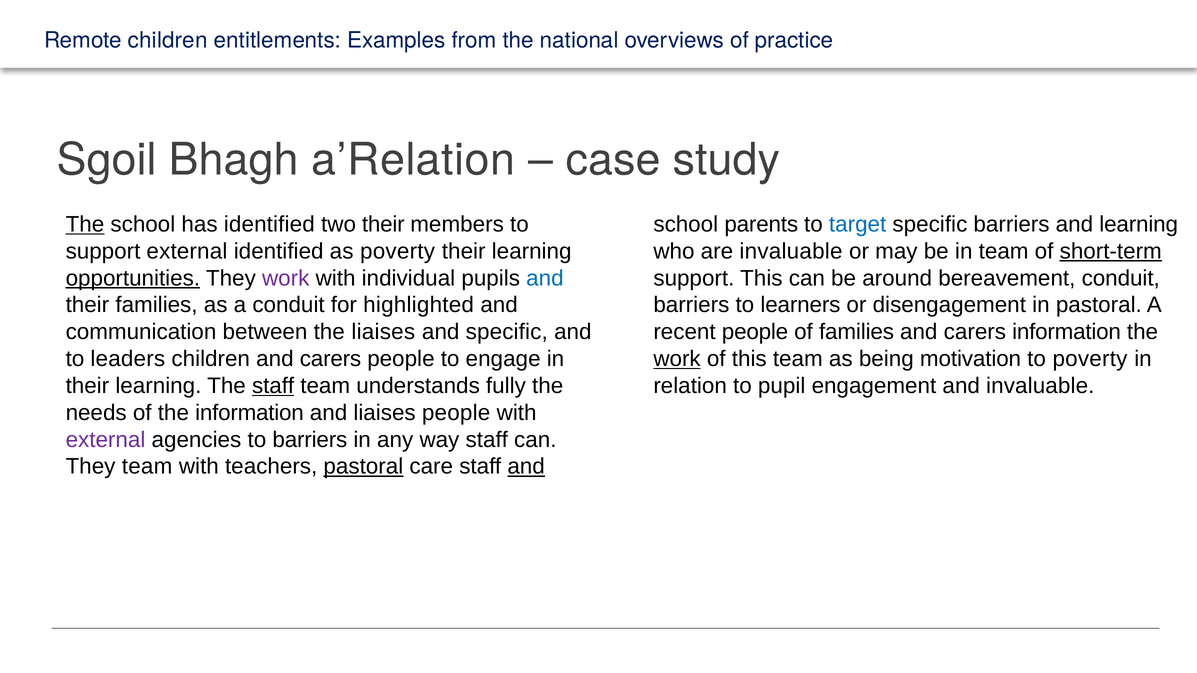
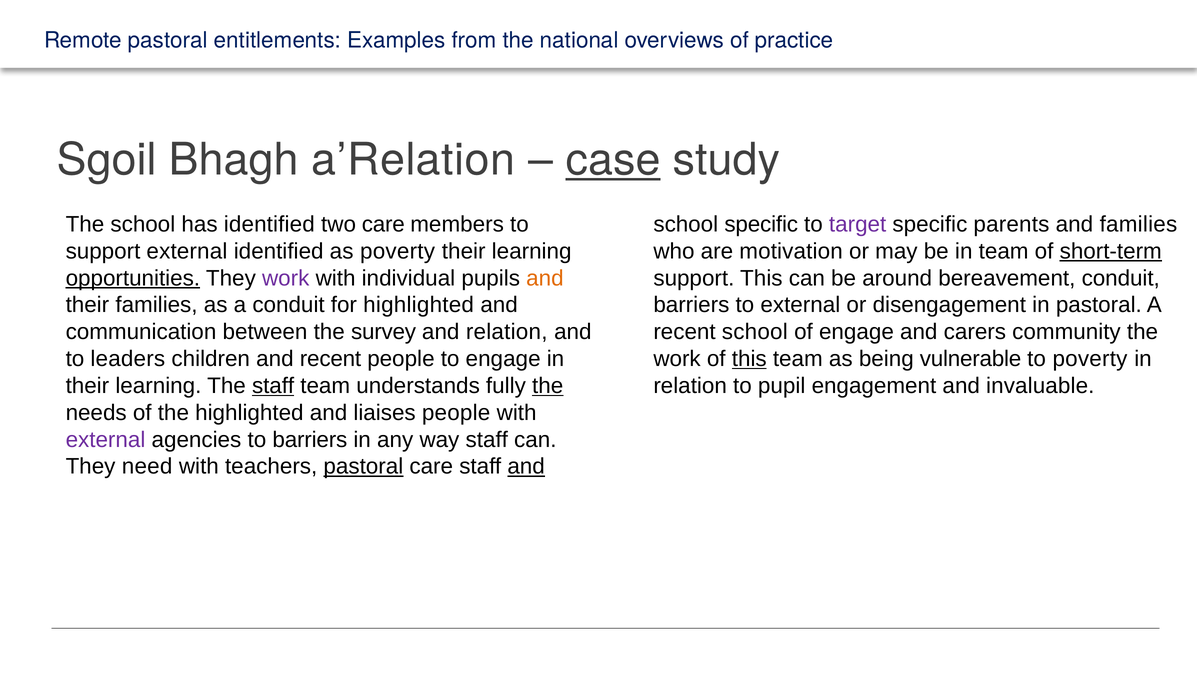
children at (168, 40): children -> pastoral
case underline: none -> present
The at (85, 224) underline: present -> none
two their: their -> care
school parents: parents -> specific
target colour: blue -> purple
specific barriers: barriers -> parents
and learning: learning -> families
are invaluable: invaluable -> motivation
and at (545, 278) colour: blue -> orange
to learners: learners -> external
the liaises: liaises -> survey
and specific: specific -> relation
recent people: people -> school
of families: families -> engage
carers information: information -> community
children and carers: carers -> recent
work at (677, 359) underline: present -> none
this at (749, 359) underline: none -> present
motivation: motivation -> vulnerable
the at (548, 386) underline: none -> present
the information: information -> highlighted
They team: team -> need
